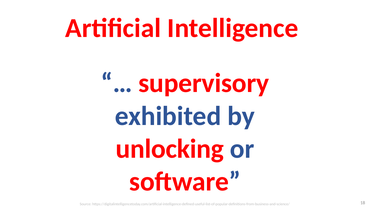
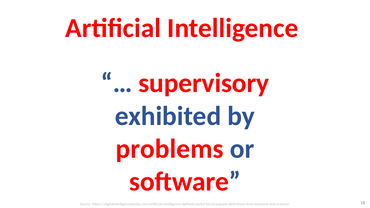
unlocking: unlocking -> problems
